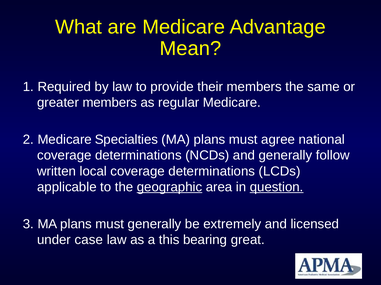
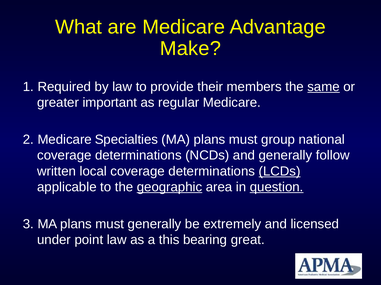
Mean: Mean -> Make
same underline: none -> present
greater members: members -> important
agree: agree -> group
LCDs underline: none -> present
case: case -> point
